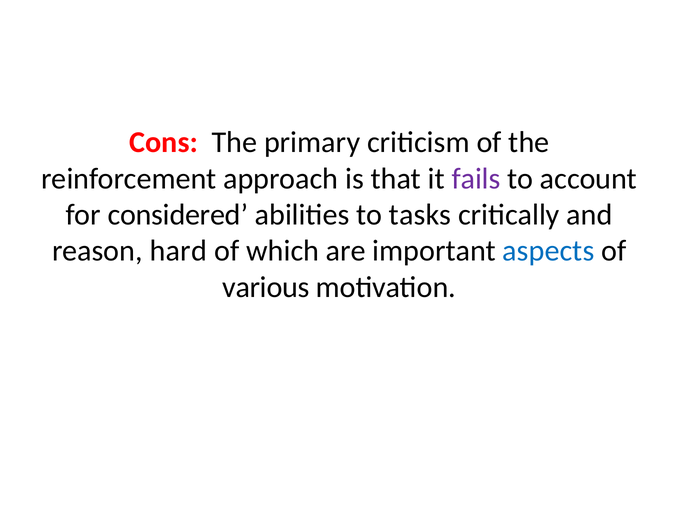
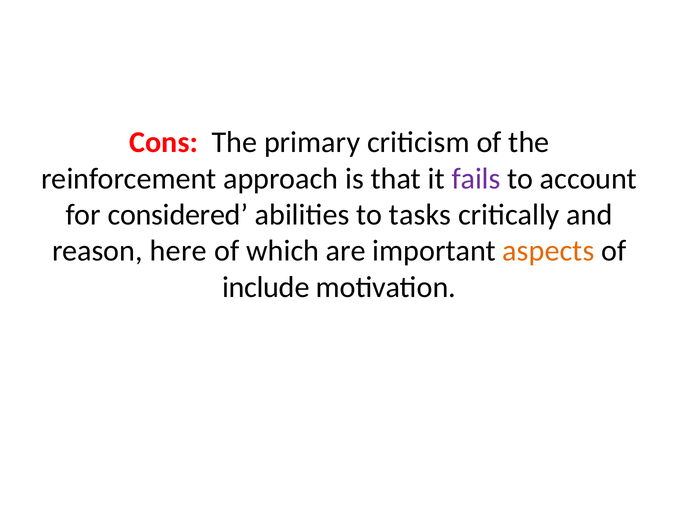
hard: hard -> here
aspects colour: blue -> orange
various: various -> include
